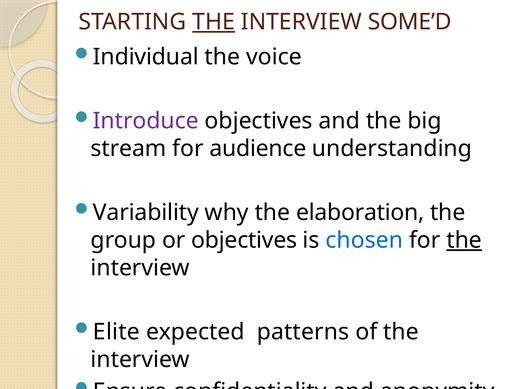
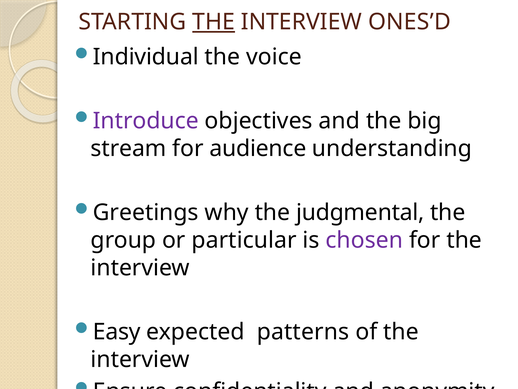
SOME’D: SOME’D -> ONES’D
Variability: Variability -> Greetings
elaboration: elaboration -> judgmental
or objectives: objectives -> particular
chosen colour: blue -> purple
the at (464, 240) underline: present -> none
Elite: Elite -> Easy
